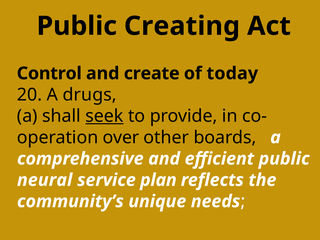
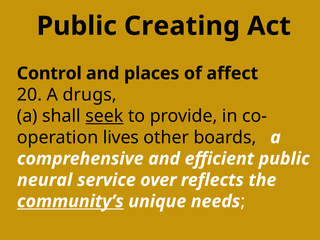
create: create -> places
today: today -> affect
over: over -> lives
plan: plan -> over
community’s underline: none -> present
